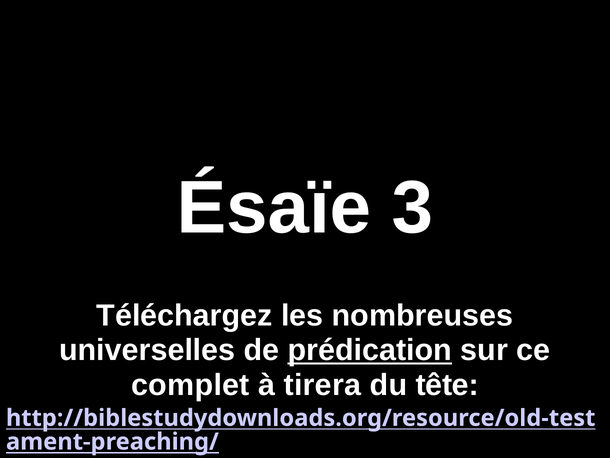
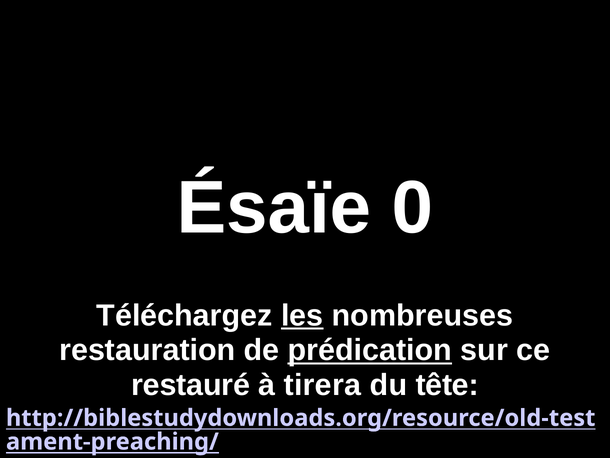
3: 3 -> 0
les underline: none -> present
universelles: universelles -> restauration
complet: complet -> restauré
